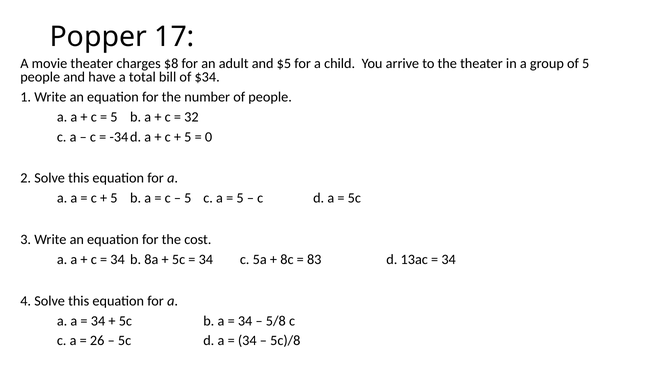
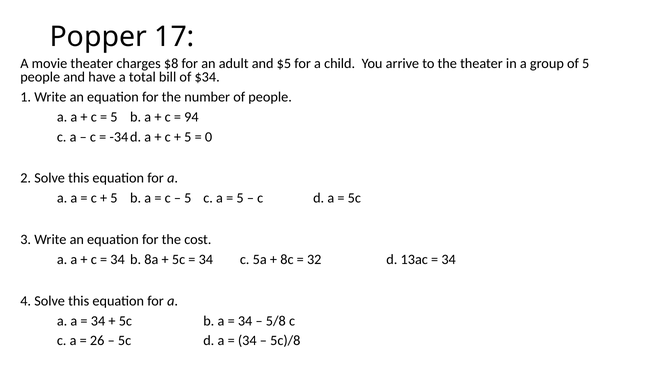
32: 32 -> 94
83: 83 -> 32
